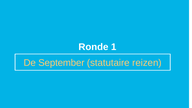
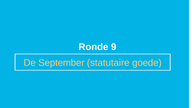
1: 1 -> 9
reizen: reizen -> goede
